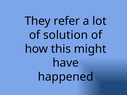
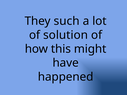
refer: refer -> such
